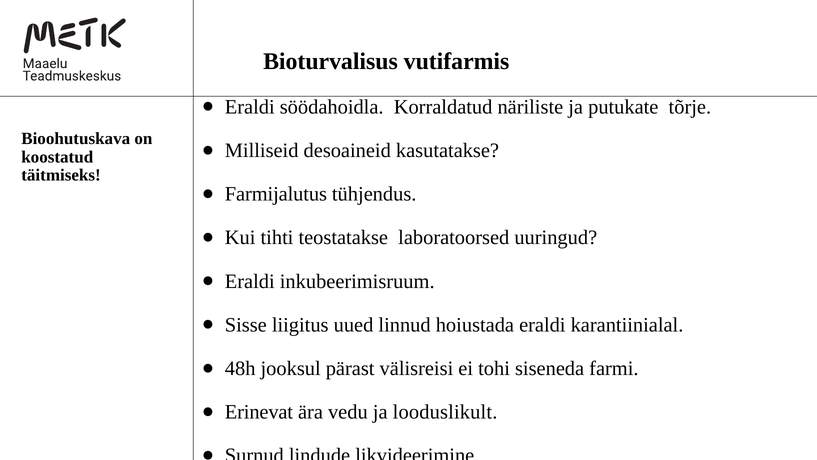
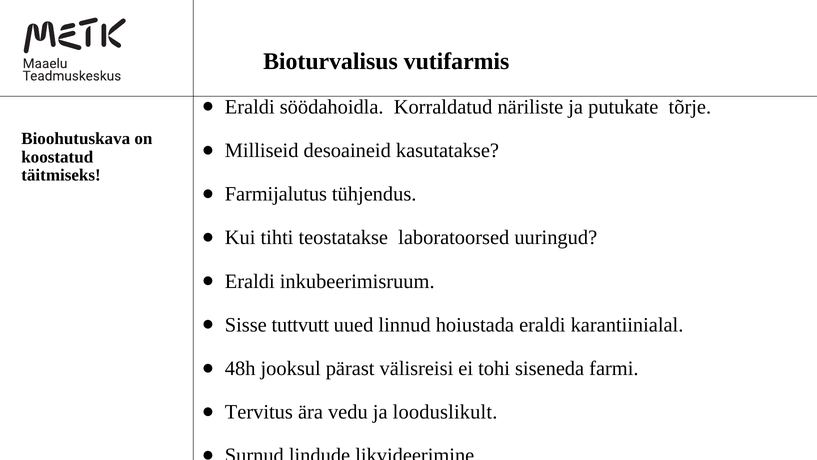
liigitus: liigitus -> tuttvutt
Erinevat: Erinevat -> Tervitus
